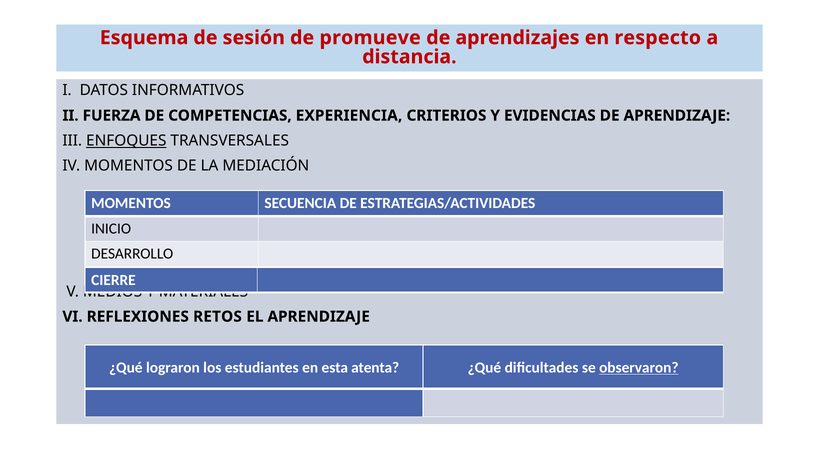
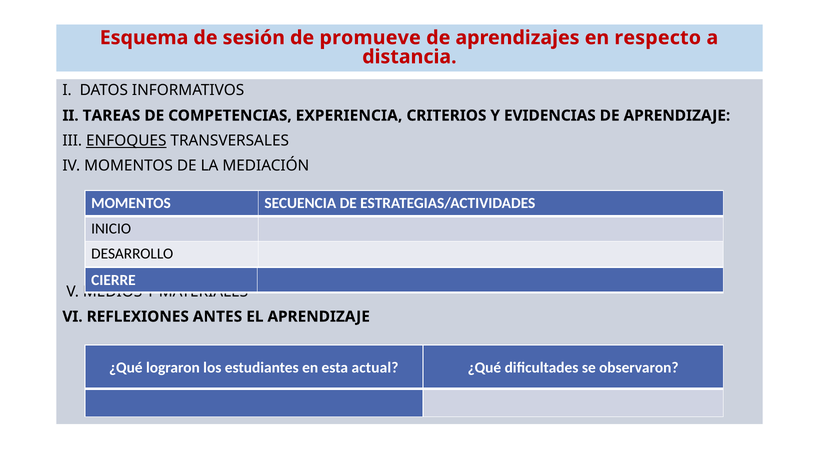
FUERZA: FUERZA -> TAREAS
RETOS: RETOS -> ANTES
atenta: atenta -> actual
observaron underline: present -> none
